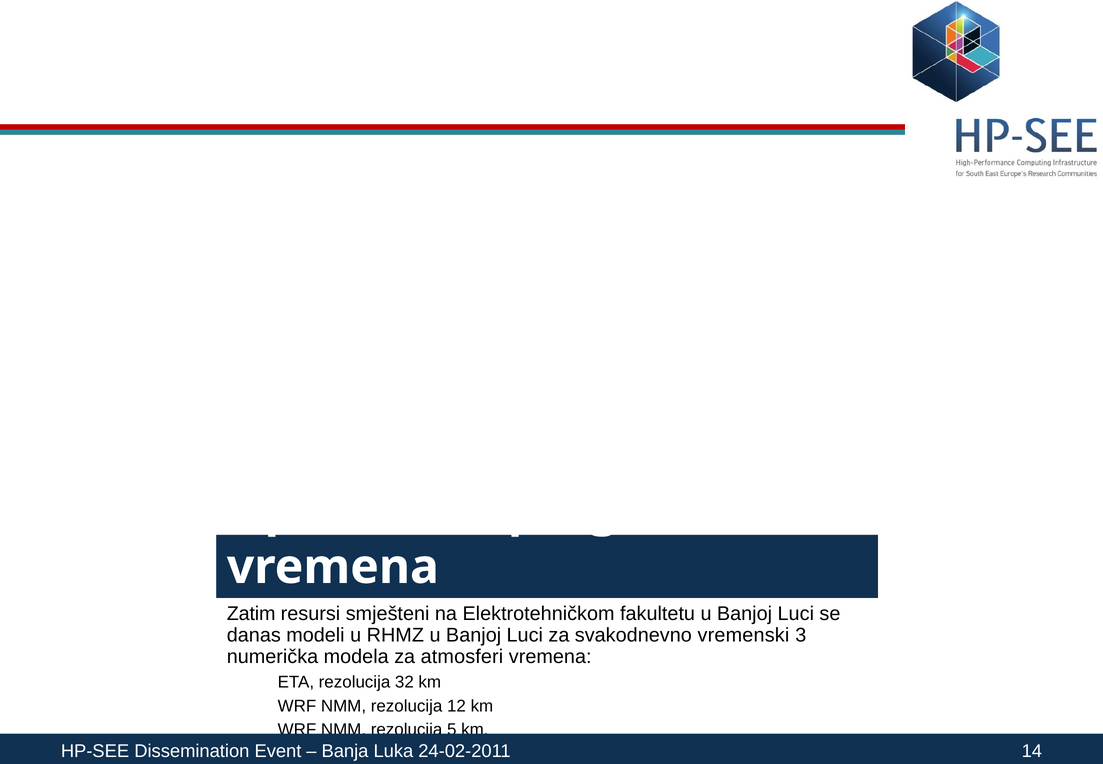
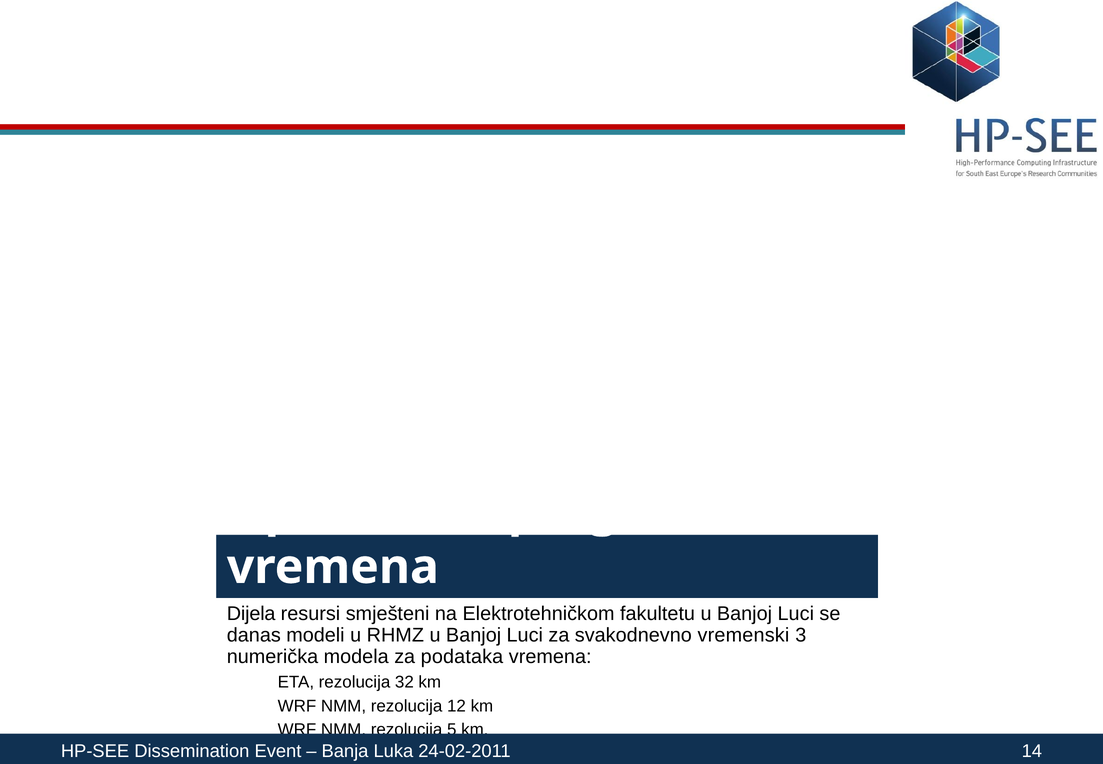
Zatim at (251, 614): Zatim -> Dijela
atmosferi: atmosferi -> podataka
